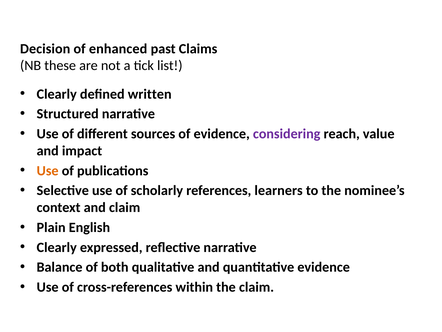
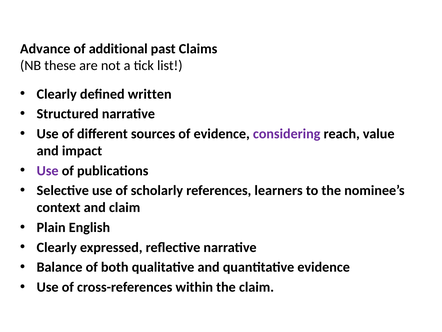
Decision: Decision -> Advance
enhanced: enhanced -> additional
Use at (48, 170) colour: orange -> purple
